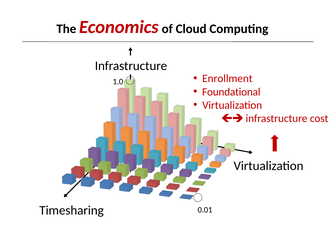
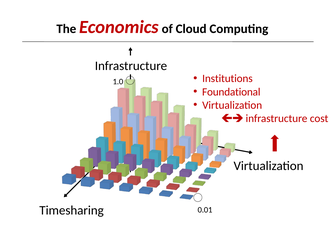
Enrollment: Enrollment -> Institutions
